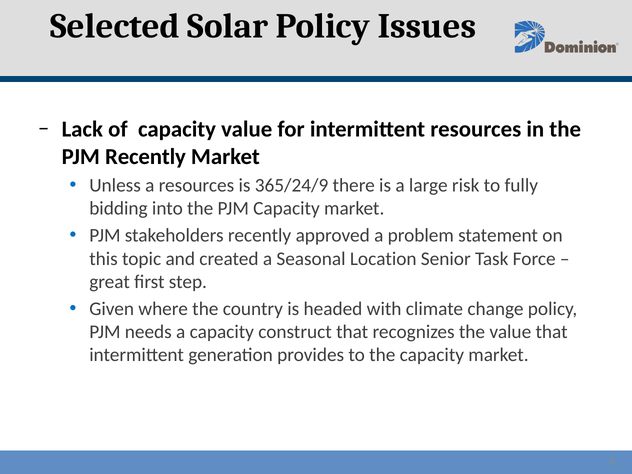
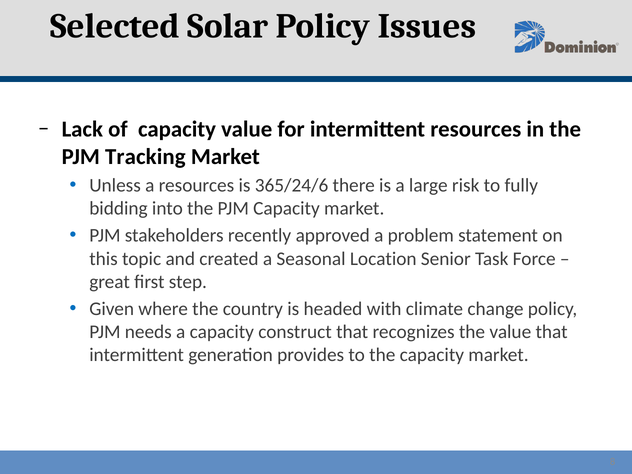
PJM Recently: Recently -> Tracking
365/24/9: 365/24/9 -> 365/24/6
